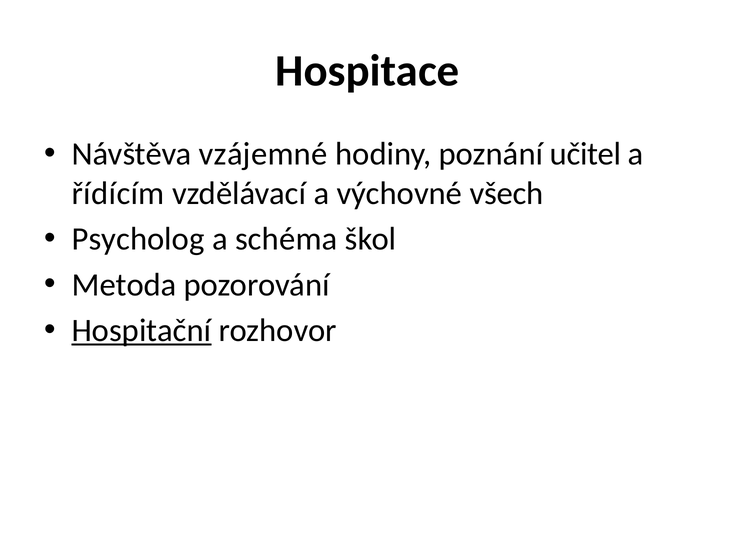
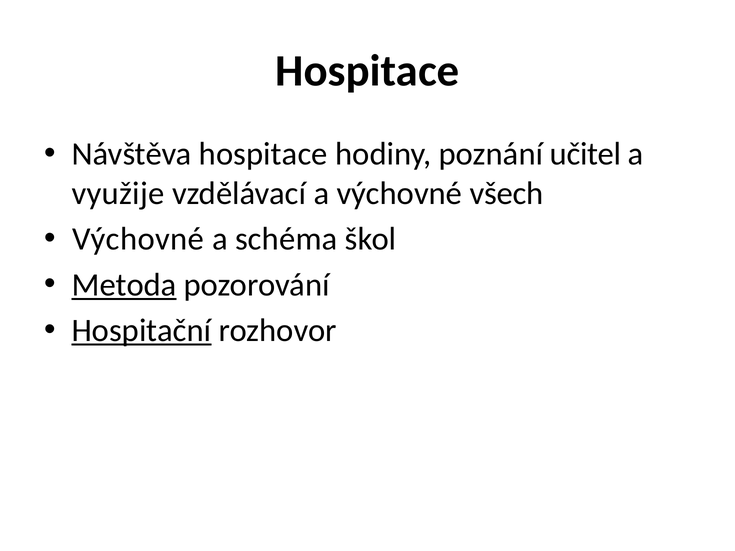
Návštěva vzájemné: vzájemné -> hospitace
řídícím: řídícím -> využije
Psycholog at (138, 239): Psycholog -> Výchovné
Metoda underline: none -> present
